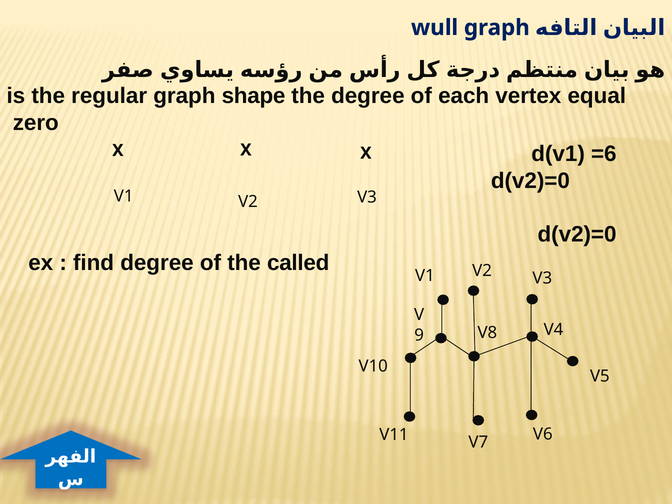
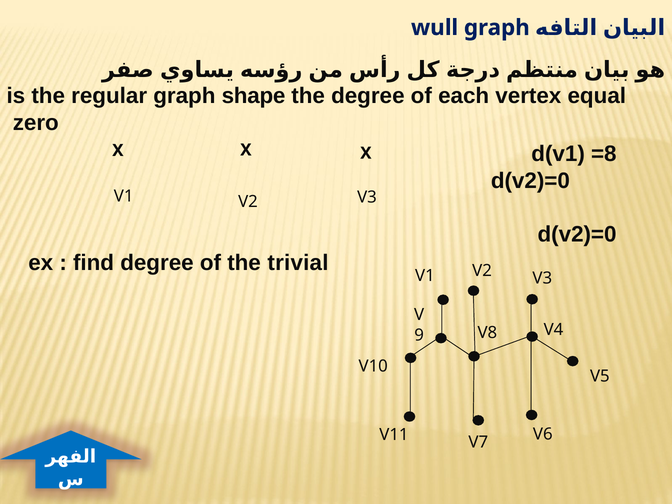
=6: =6 -> =8
called: called -> trivial
